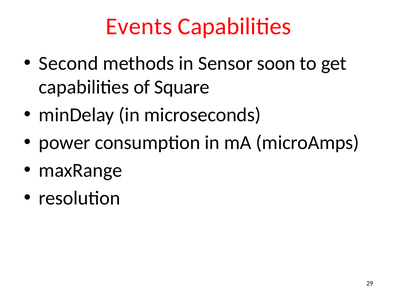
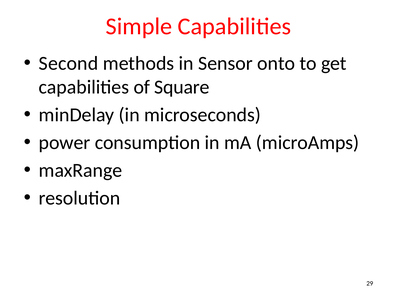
Events: Events -> Simple
soon: soon -> onto
